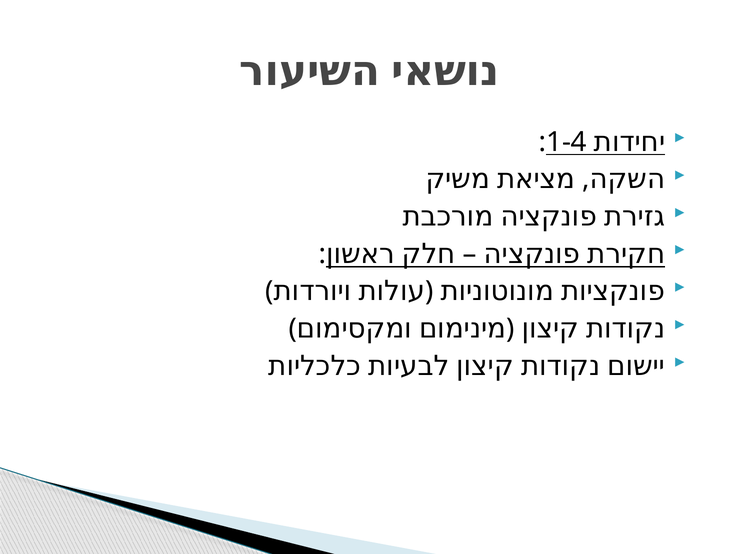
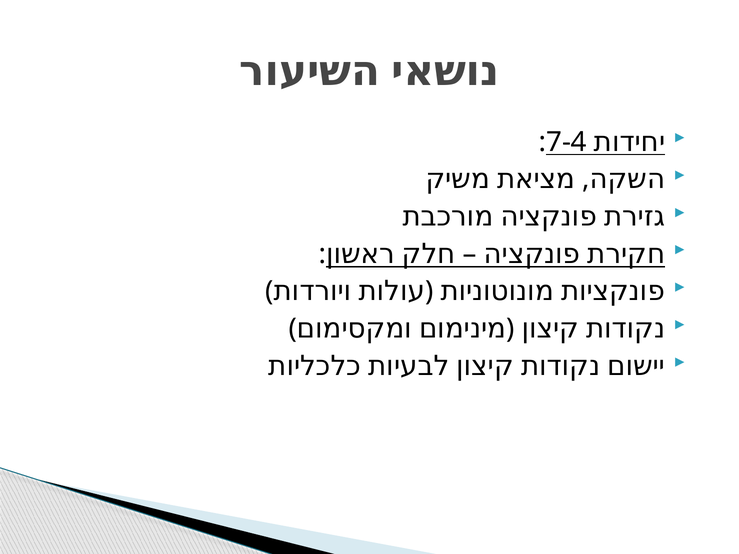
1-4: 1-4 -> 7-4
